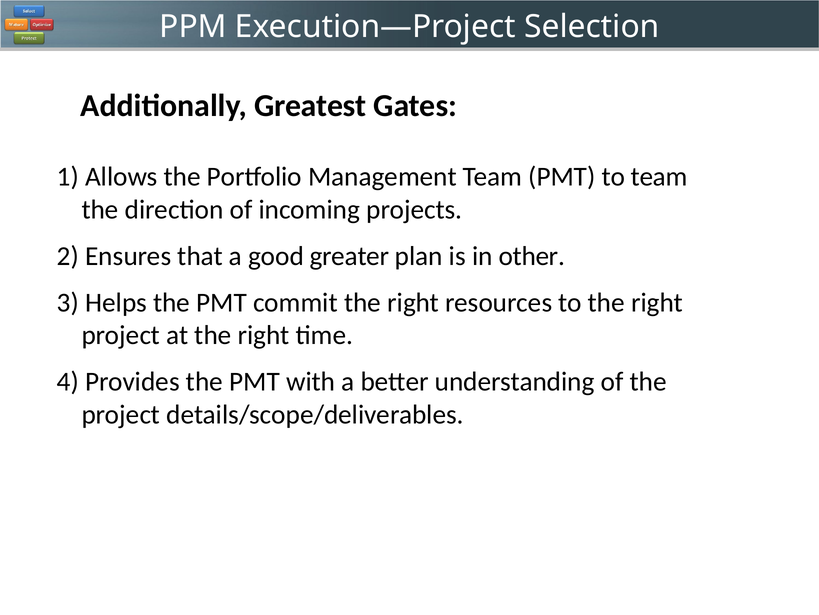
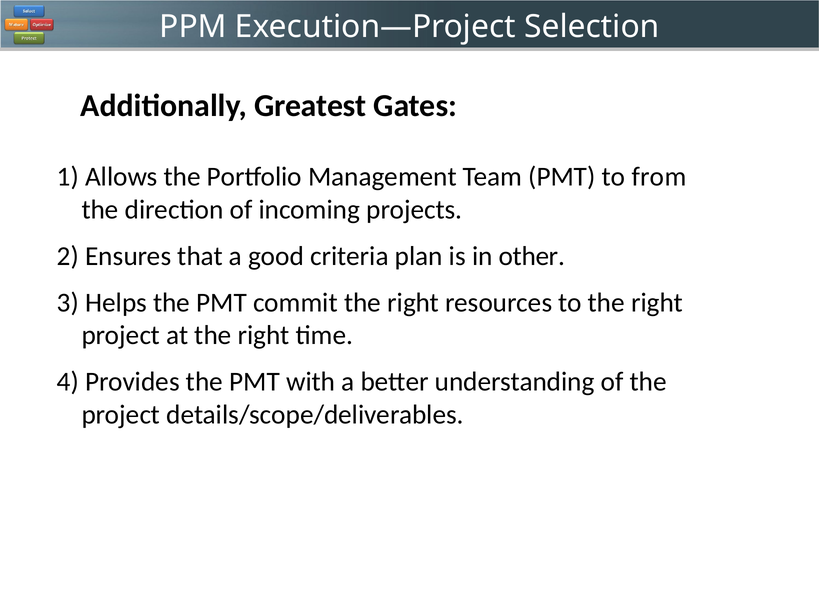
to team: team -> from
greater: greater -> criteria
